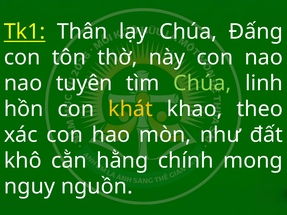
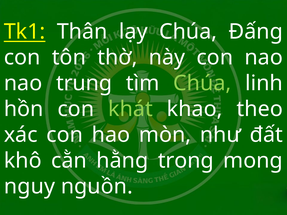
tuyên: tuyên -> trung
khát colour: yellow -> light green
chính: chính -> trong
